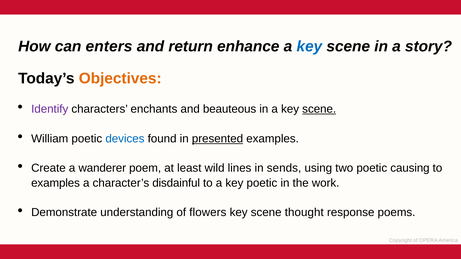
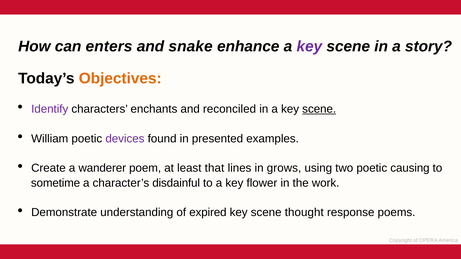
return: return -> snake
key at (309, 47) colour: blue -> purple
beauteous: beauteous -> reconciled
devices colour: blue -> purple
presented underline: present -> none
wild: wild -> that
sends: sends -> grows
examples at (56, 183): examples -> sometime
key poetic: poetic -> flower
flowers: flowers -> expired
